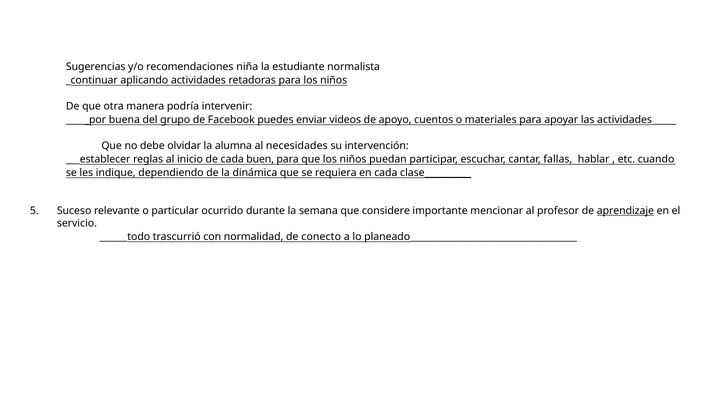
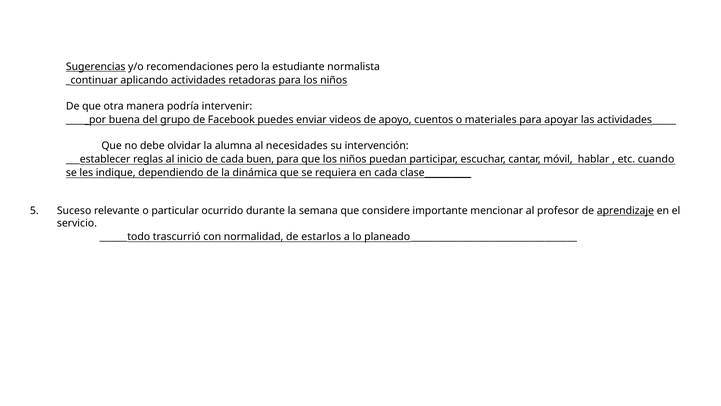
Sugerencias underline: none -> present
niña: niña -> pero
fallas: fallas -> móvil
conecto: conecto -> estarlos
